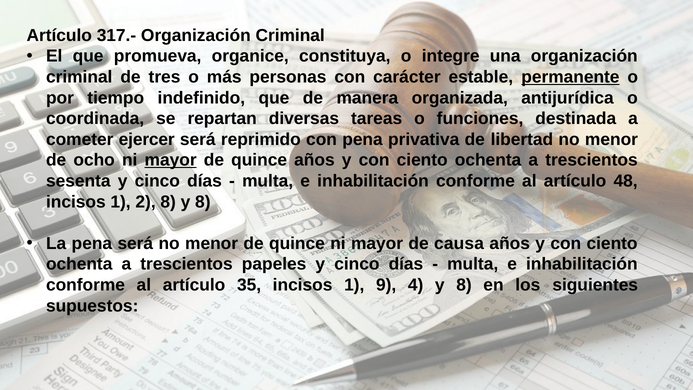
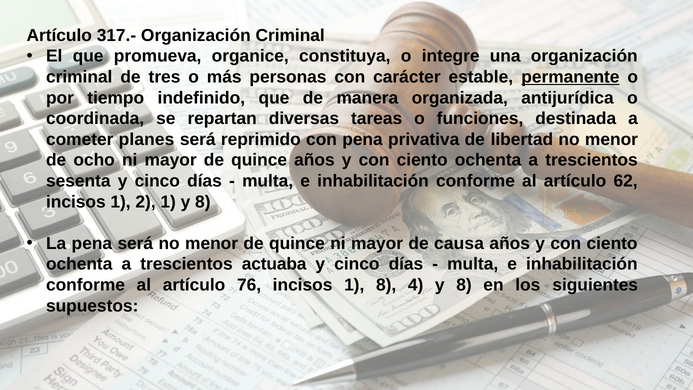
ejercer: ejercer -> planes
mayor at (171, 160) underline: present -> none
48: 48 -> 62
2 8: 8 -> 1
papeles: papeles -> actuaba
35: 35 -> 76
1 9: 9 -> 8
